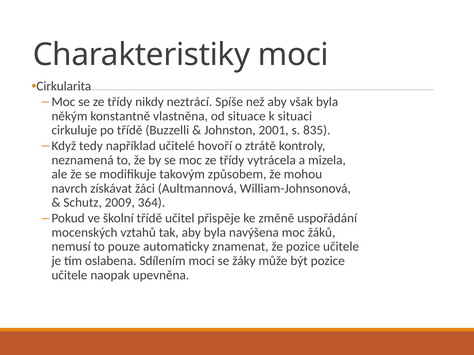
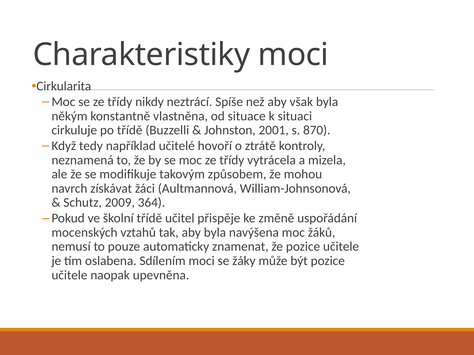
835: 835 -> 870
